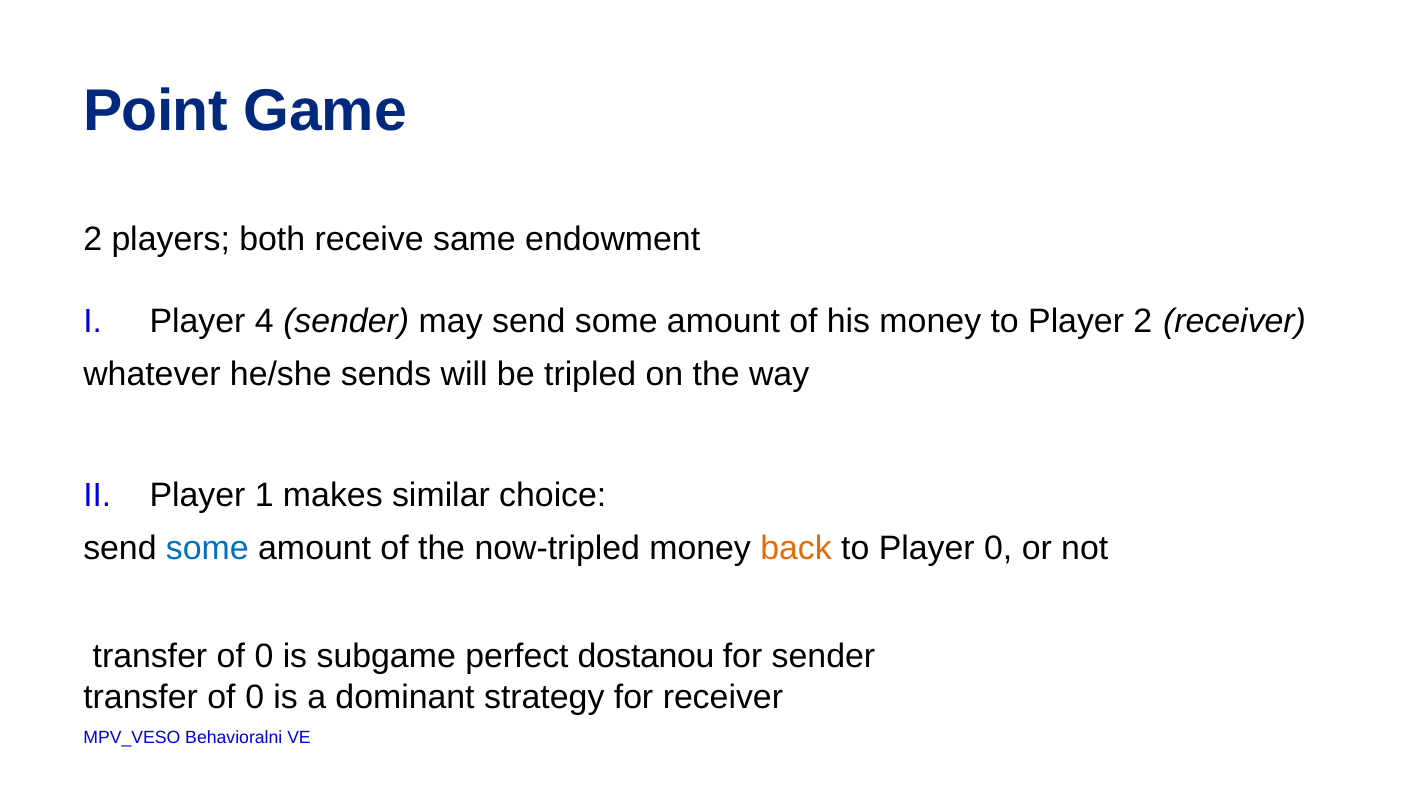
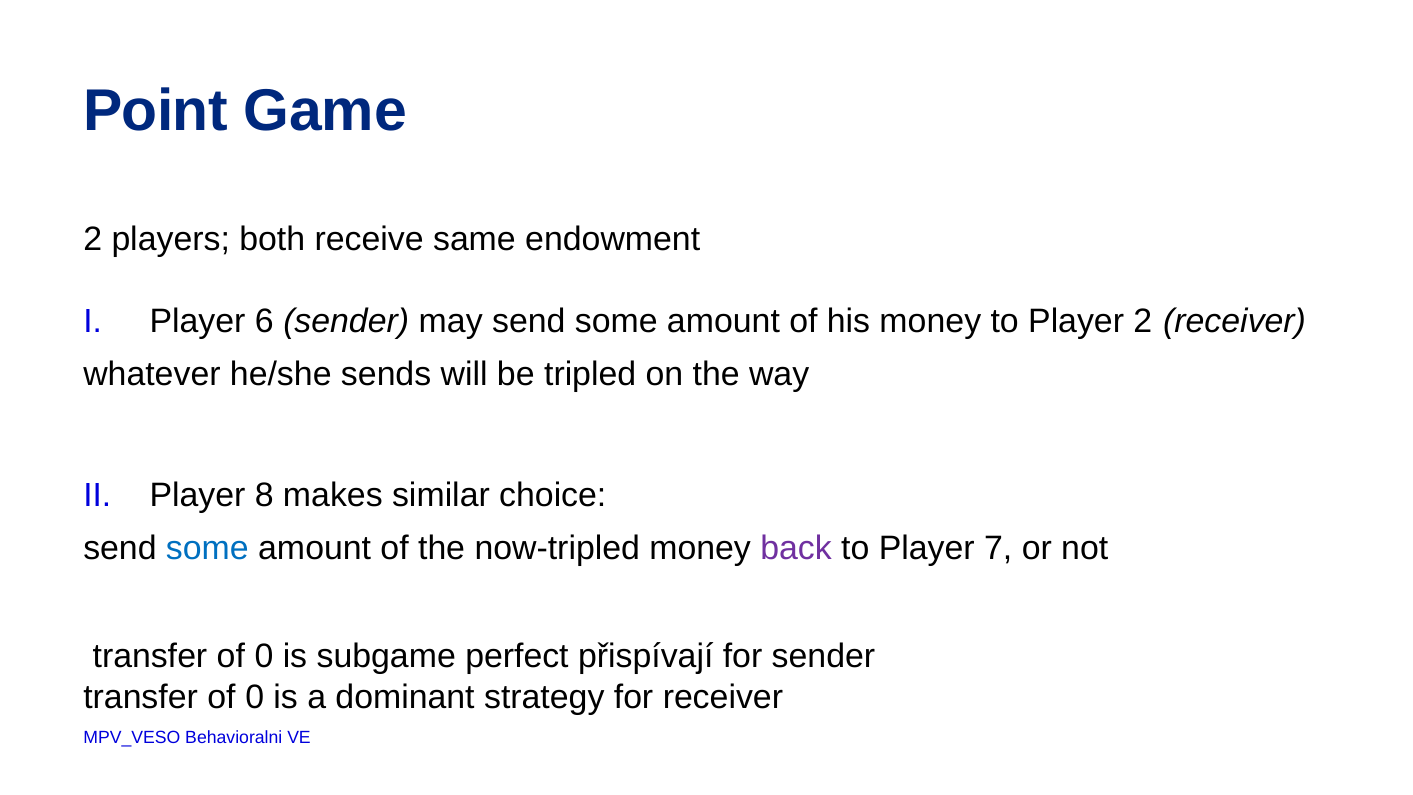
4: 4 -> 6
1: 1 -> 8
back colour: orange -> purple
Player 0: 0 -> 7
dostanou: dostanou -> přispívají
